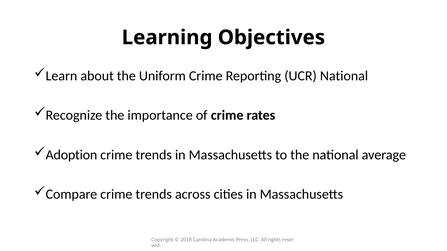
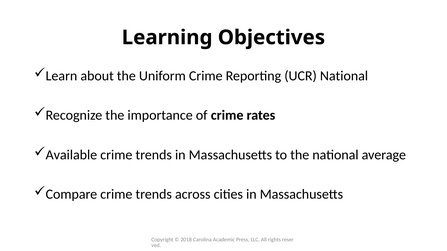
Adoption: Adoption -> Available
